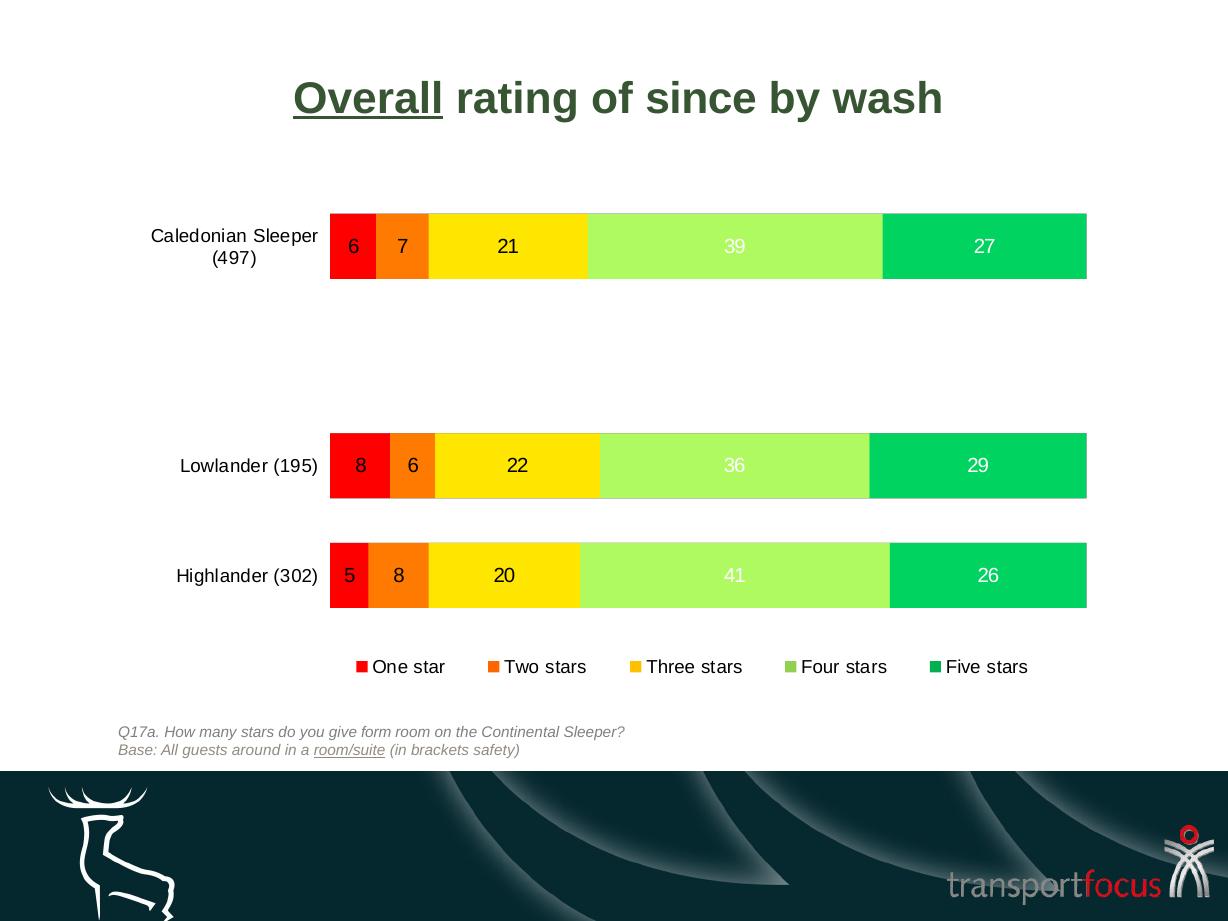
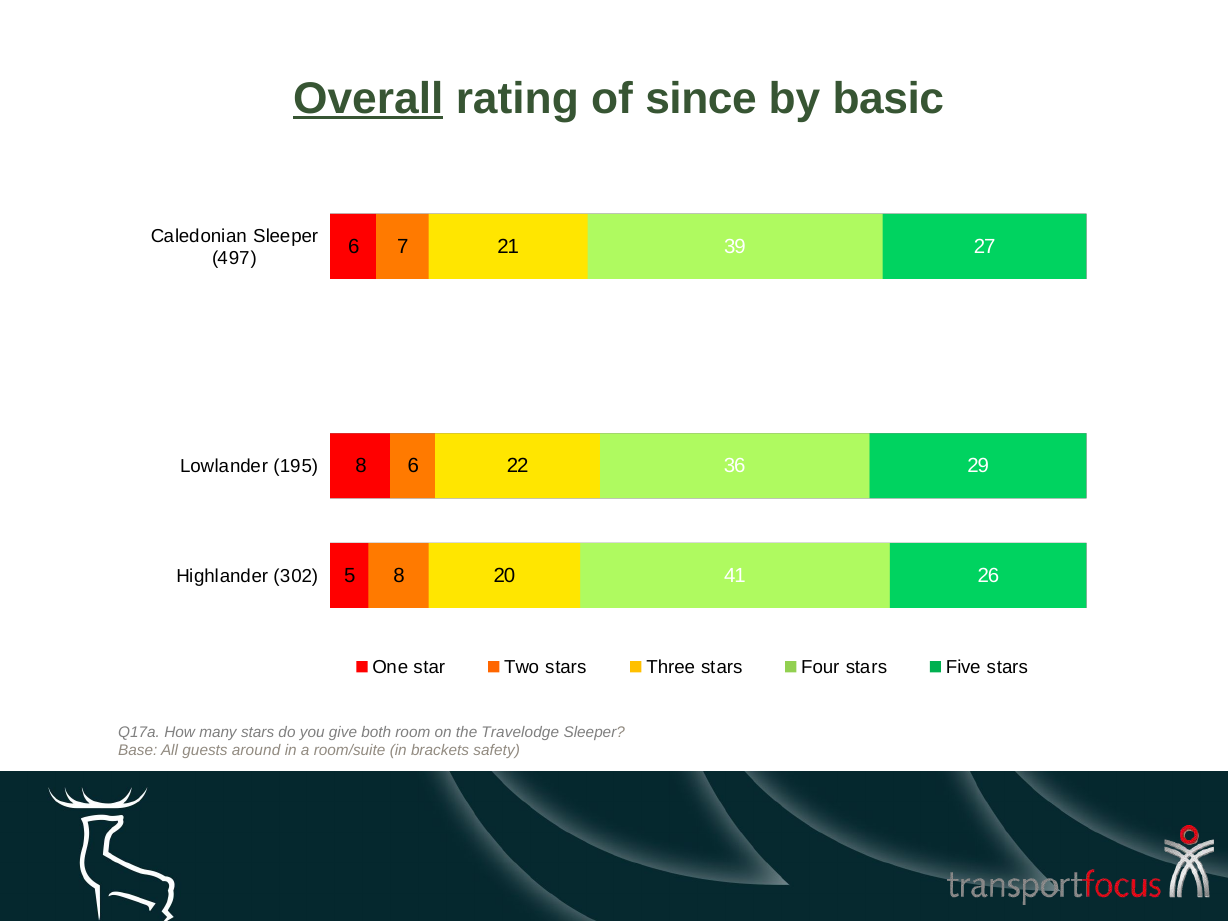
wash: wash -> basic
form: form -> both
Continental: Continental -> Travelodge
room/suite underline: present -> none
